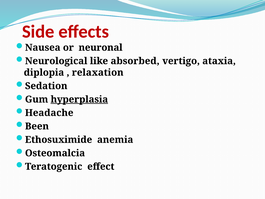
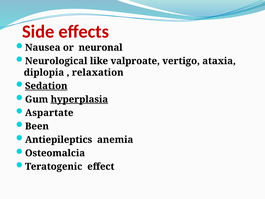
absorbed: absorbed -> valproate
Sedation underline: none -> present
Headache: Headache -> Aspartate
Ethosuximide: Ethosuximide -> Antiepileptics
